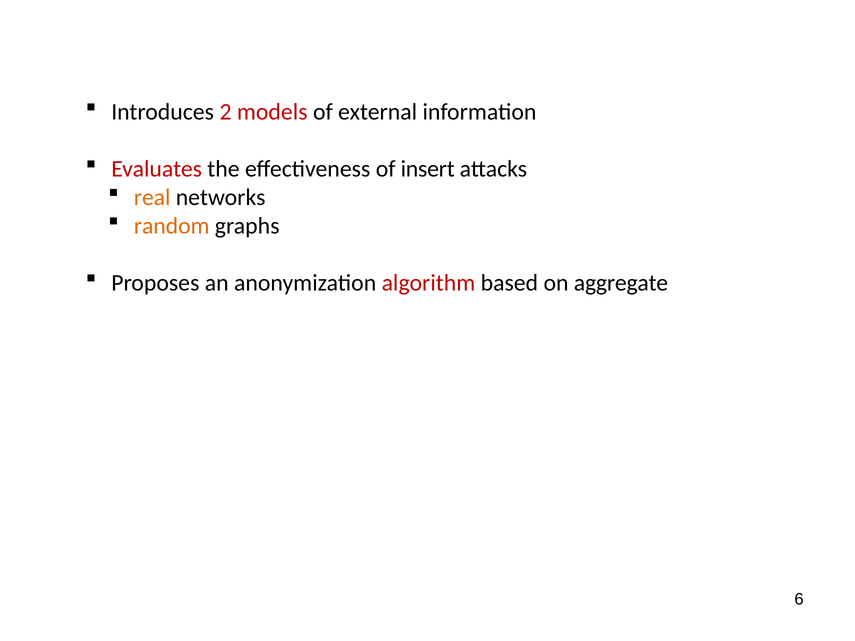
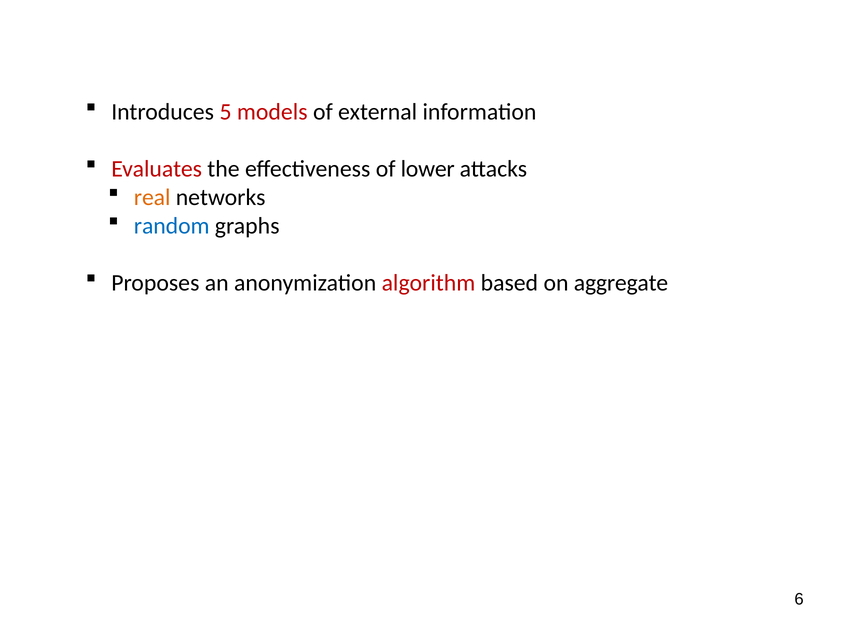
2: 2 -> 5
insert: insert -> lower
random colour: orange -> blue
